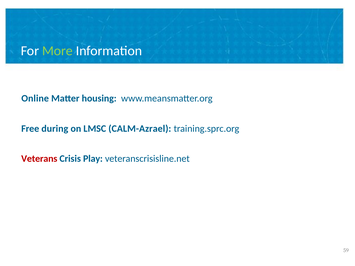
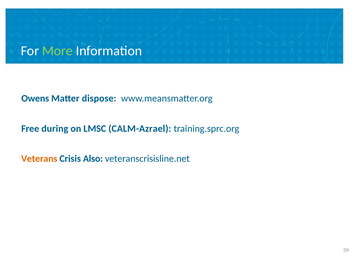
Online: Online -> Owens
housing: housing -> dispose
Veterans colour: red -> orange
Play: Play -> Also
